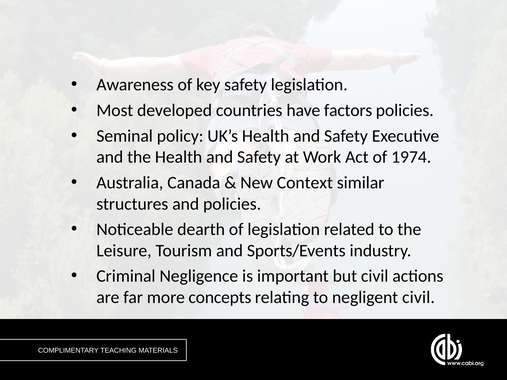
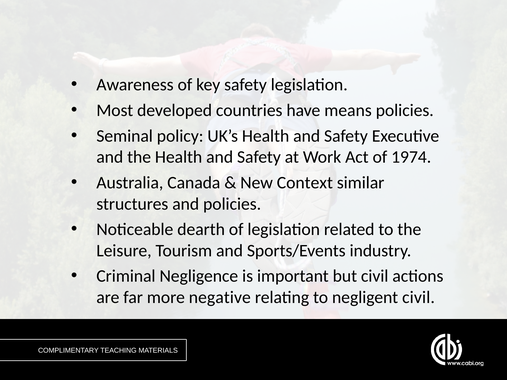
factors: factors -> means
concepts: concepts -> negative
